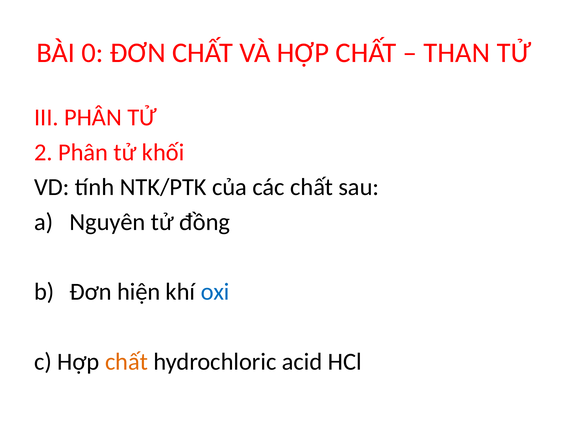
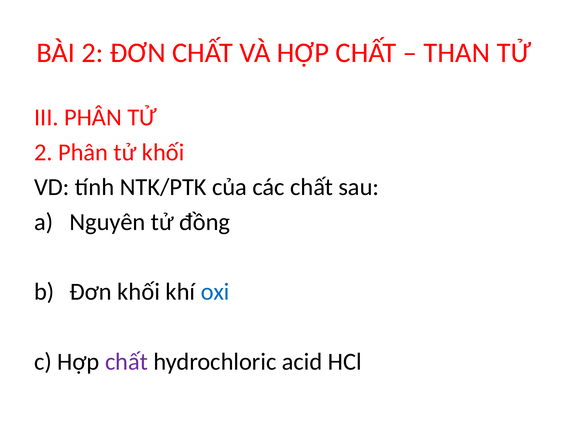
BÀI 0: 0 -> 2
Đơn hiện: hiện -> khối
chất at (126, 362) colour: orange -> purple
